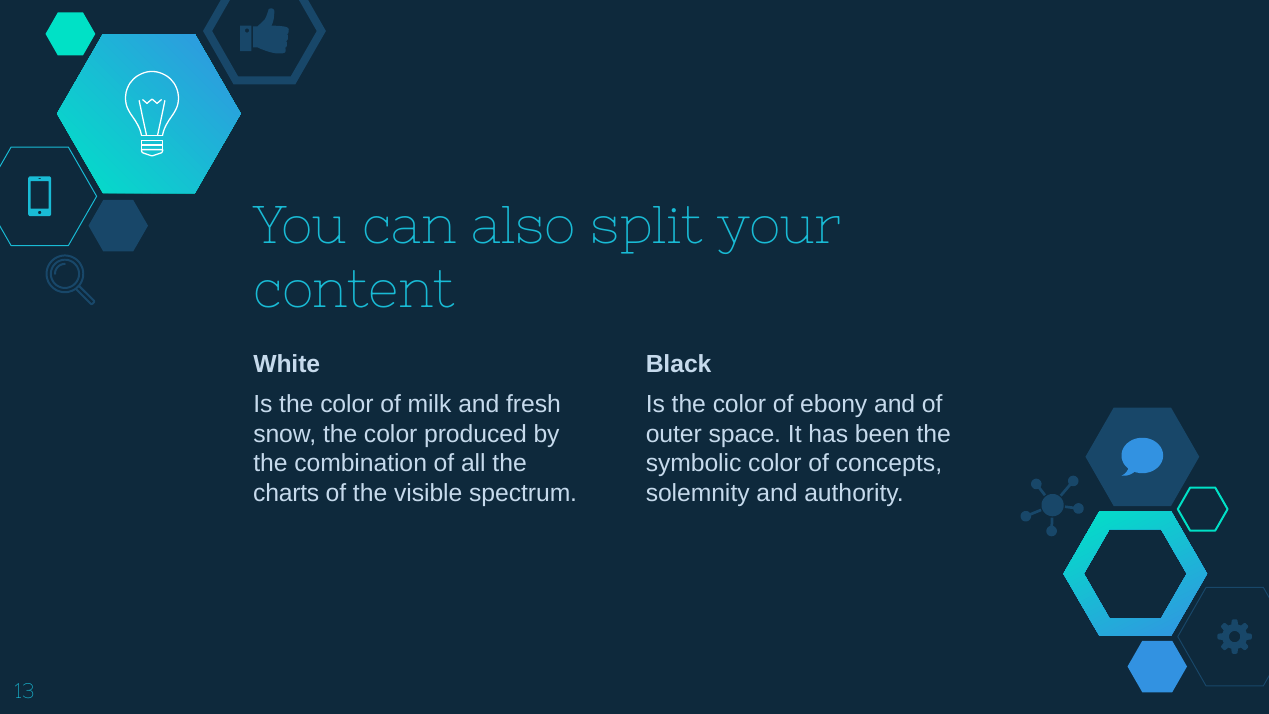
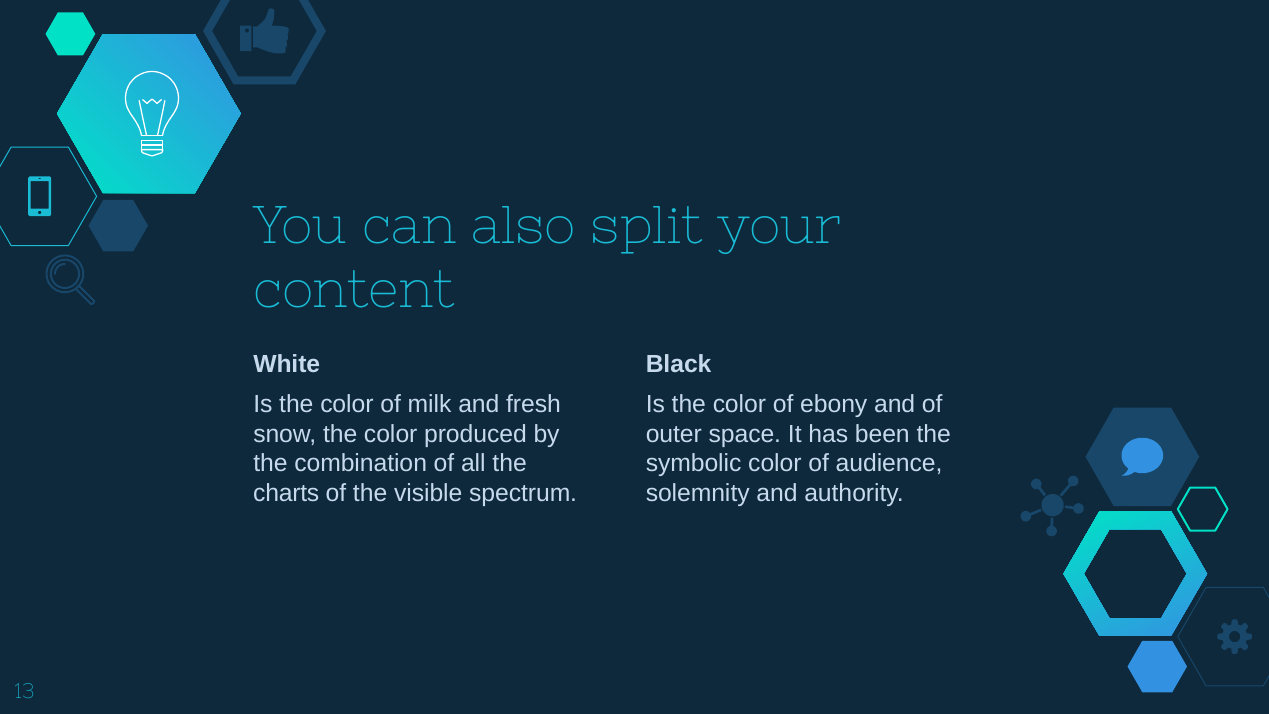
concepts: concepts -> audience
